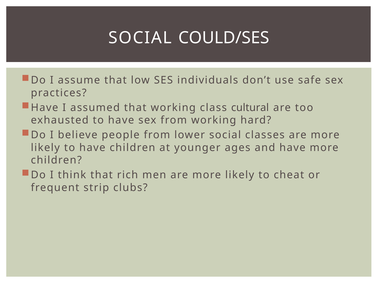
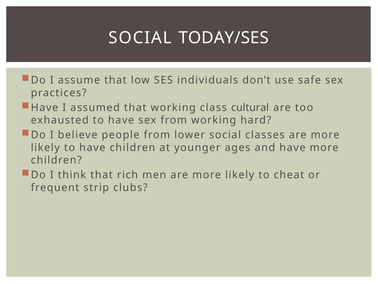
COULD/SES: COULD/SES -> TODAY/SES
